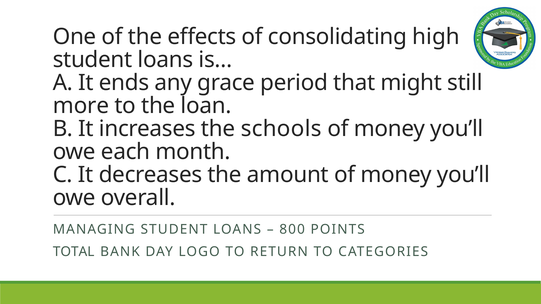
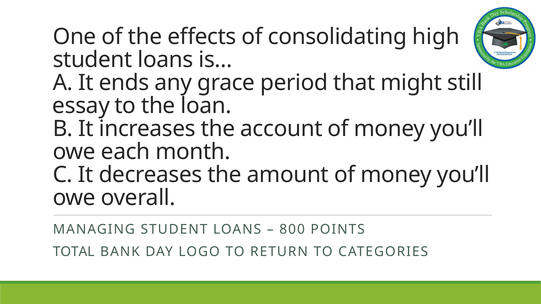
more: more -> essay
schools: schools -> account
